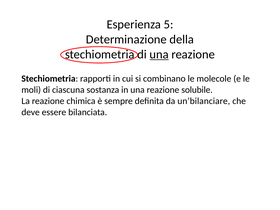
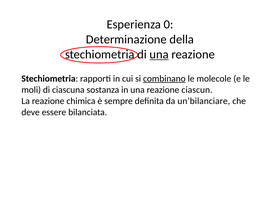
5: 5 -> 0
combinano underline: none -> present
solubile: solubile -> ciascun
